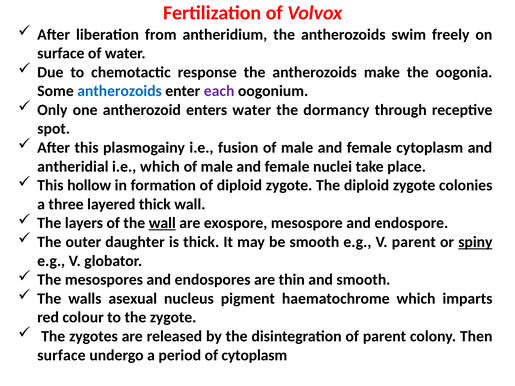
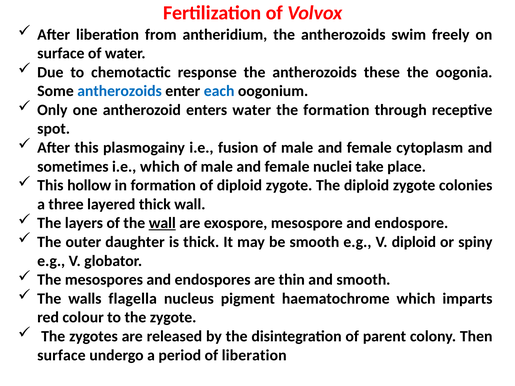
make: make -> these
each colour: purple -> blue
the dormancy: dormancy -> formation
antheridial: antheridial -> sometimes
V parent: parent -> diploid
spiny underline: present -> none
asexual: asexual -> flagella
of cytoplasm: cytoplasm -> liberation
